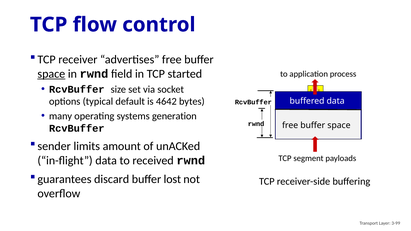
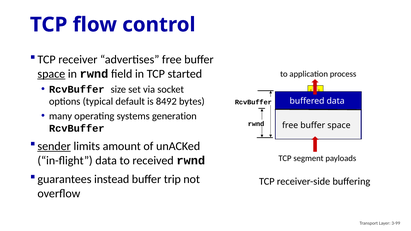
4642: 4642 -> 8492
sender underline: none -> present
discard: discard -> instead
lost: lost -> trip
